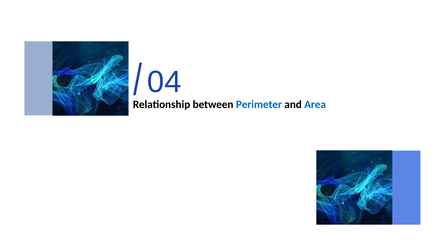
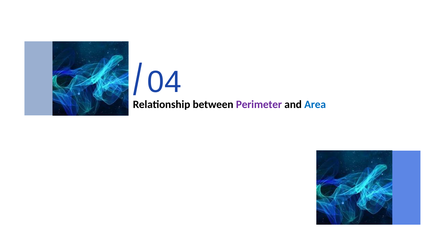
Perimeter colour: blue -> purple
